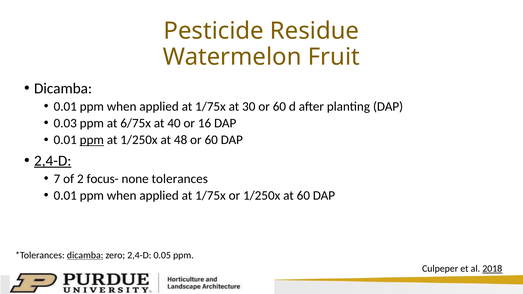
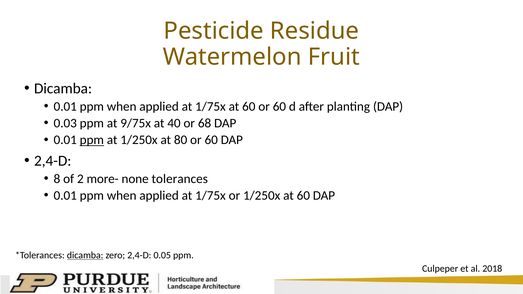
1/75x at 30: 30 -> 60
6/75x: 6/75x -> 9/75x
16: 16 -> 68
48: 48 -> 80
2,4-D at (53, 161) underline: present -> none
7: 7 -> 8
focus-: focus- -> more-
2018 underline: present -> none
